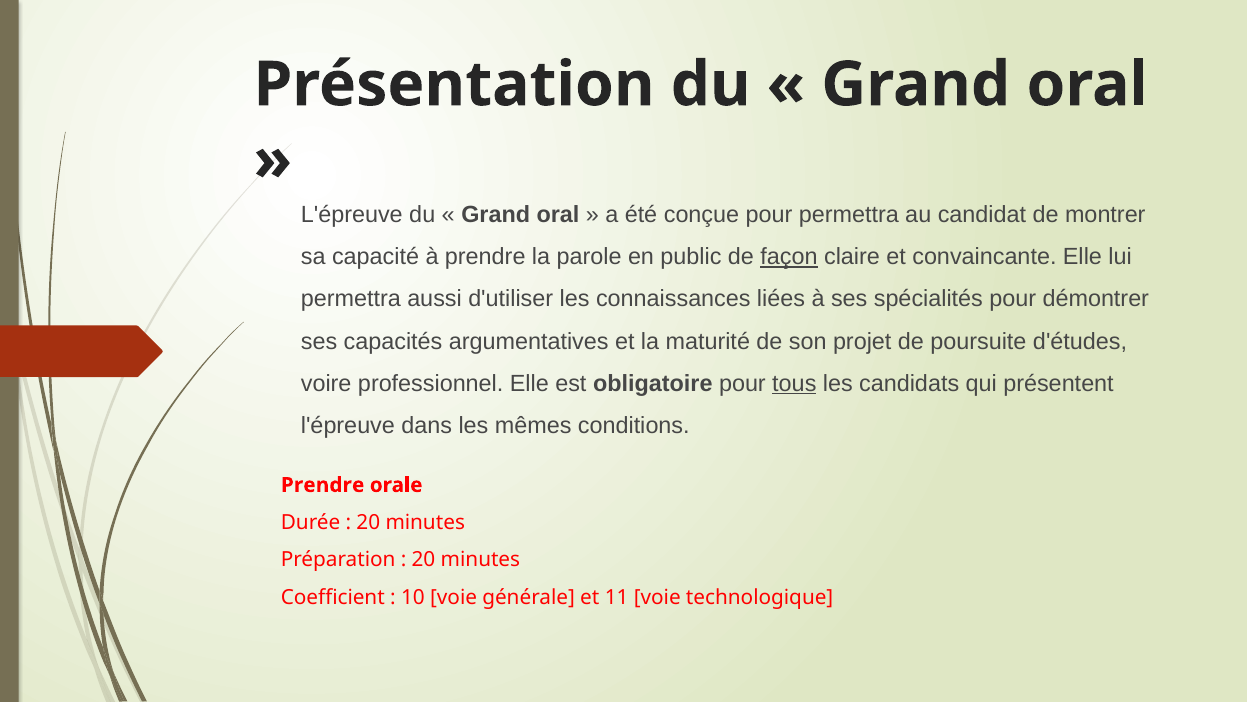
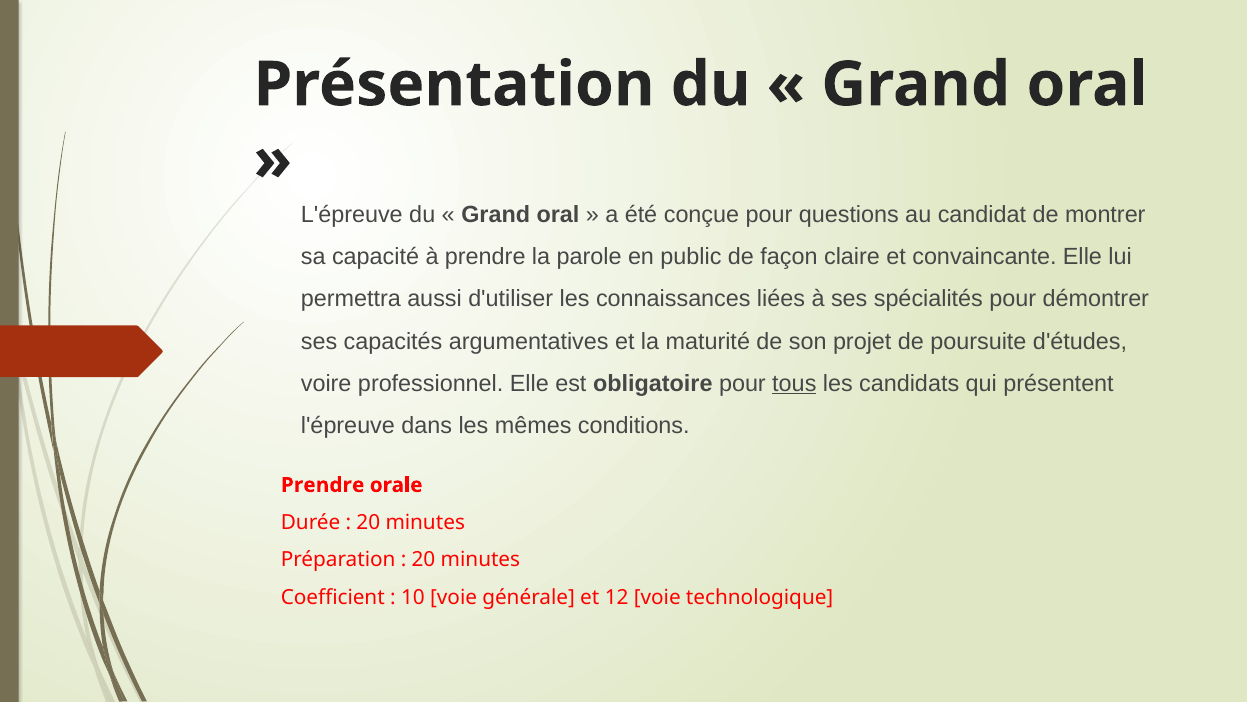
pour permettra: permettra -> questions
façon underline: present -> none
11: 11 -> 12
